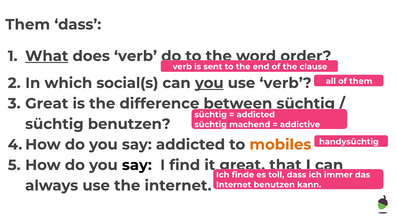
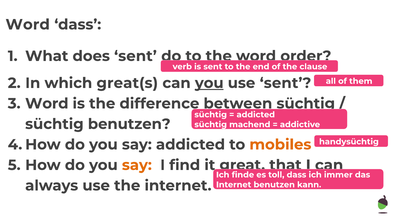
Them at (28, 25): Them -> Word
What underline: present -> none
does verb: verb -> sent
social(s: social(s -> great(s
use verb: verb -> sent
Great at (47, 104): Great -> Word
say at (137, 165) colour: black -> orange
